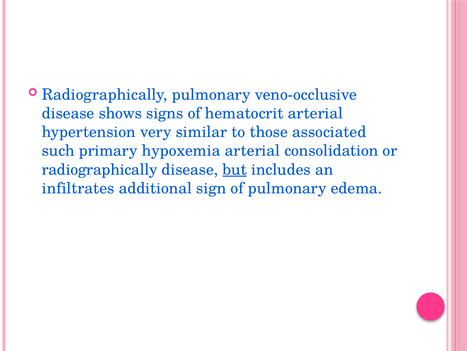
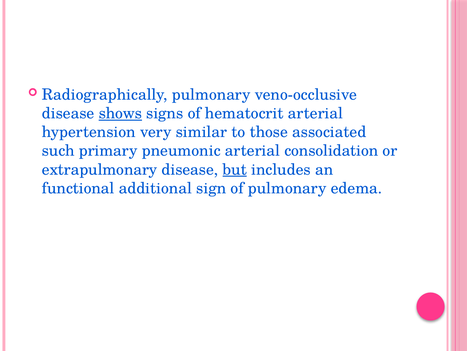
shows underline: none -> present
hypoxemia: hypoxemia -> pneumonic
radiographically at (100, 169): radiographically -> extrapulmonary
infiltrates: infiltrates -> functional
